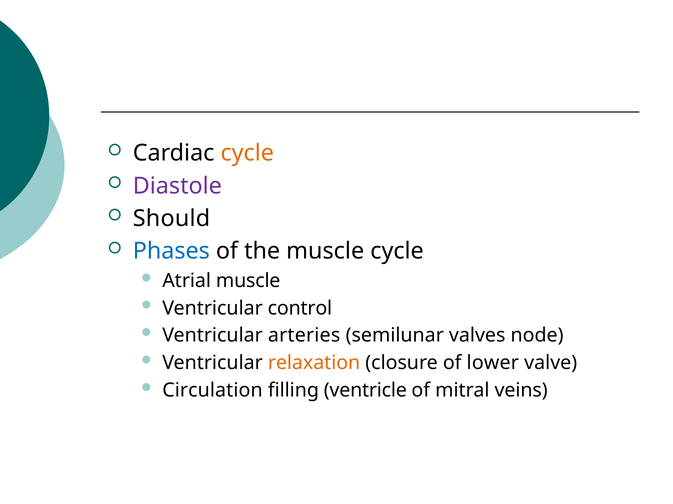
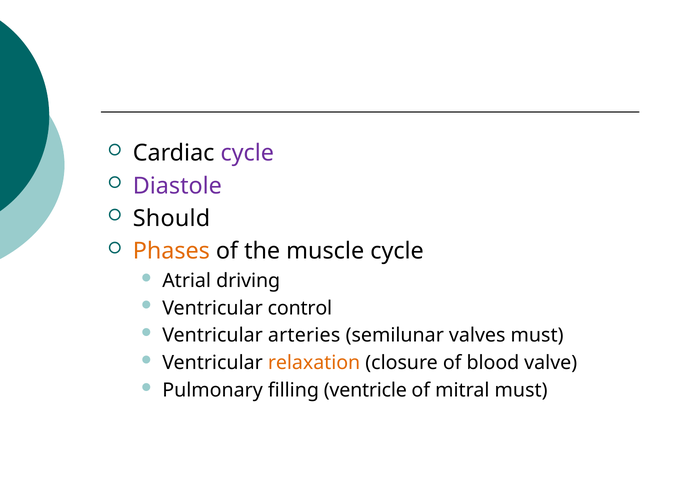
cycle at (247, 154) colour: orange -> purple
Phases colour: blue -> orange
Atrial muscle: muscle -> driving
valves node: node -> must
lower: lower -> blood
Circulation: Circulation -> Pulmonary
mitral veins: veins -> must
